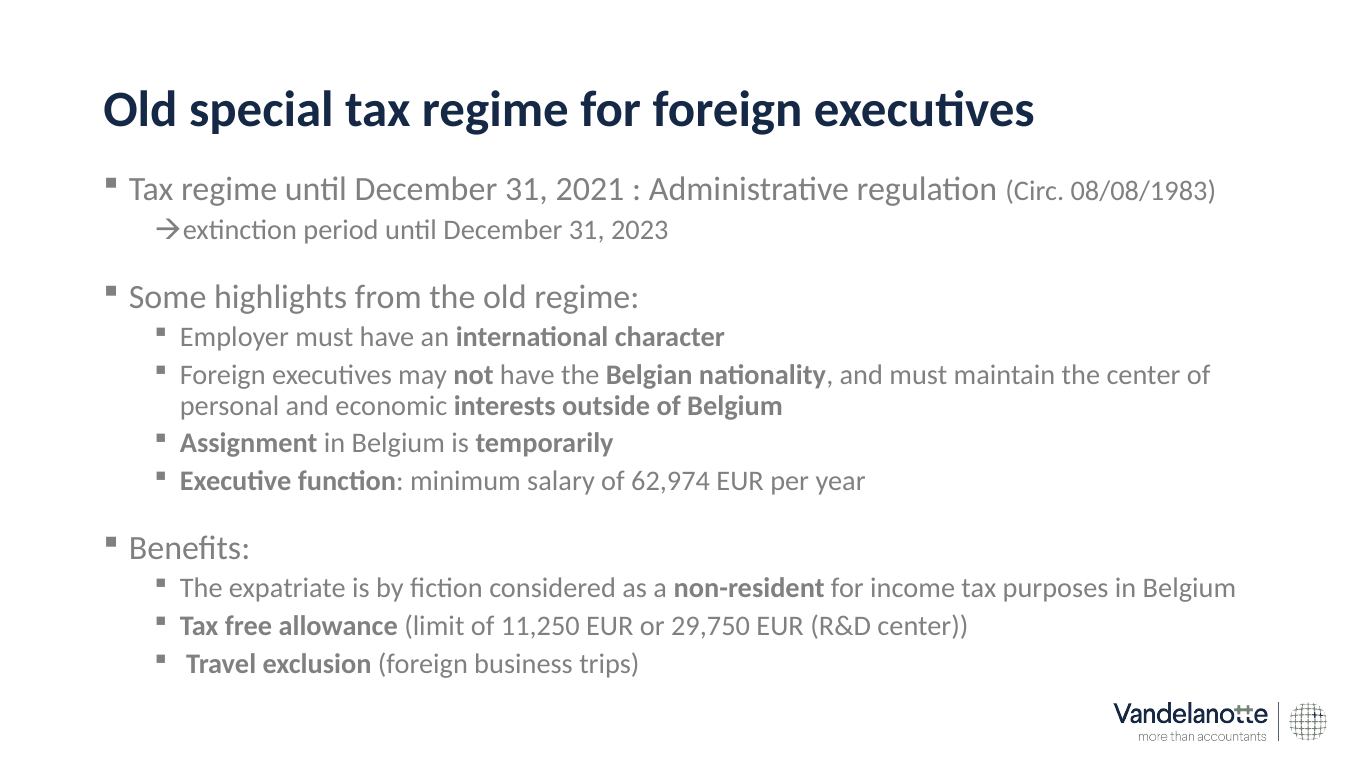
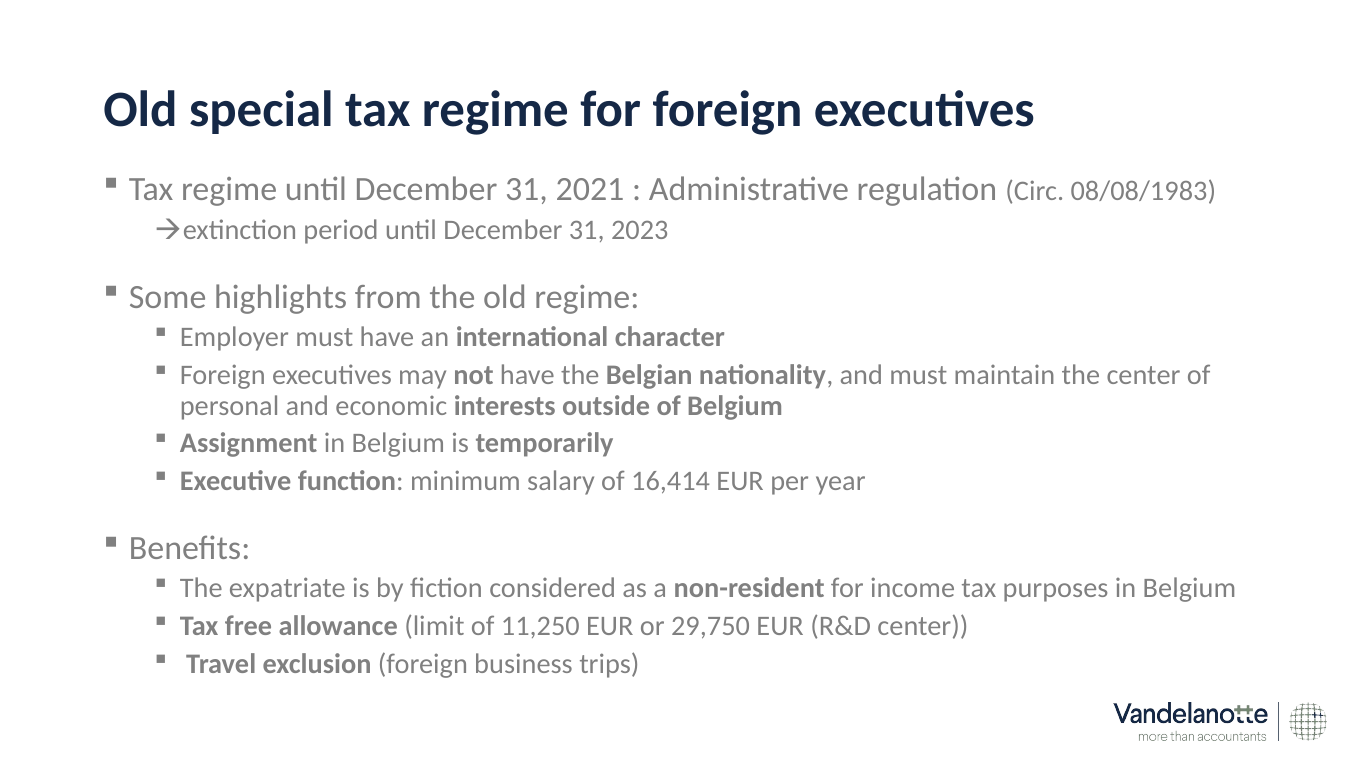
62,974: 62,974 -> 16,414
